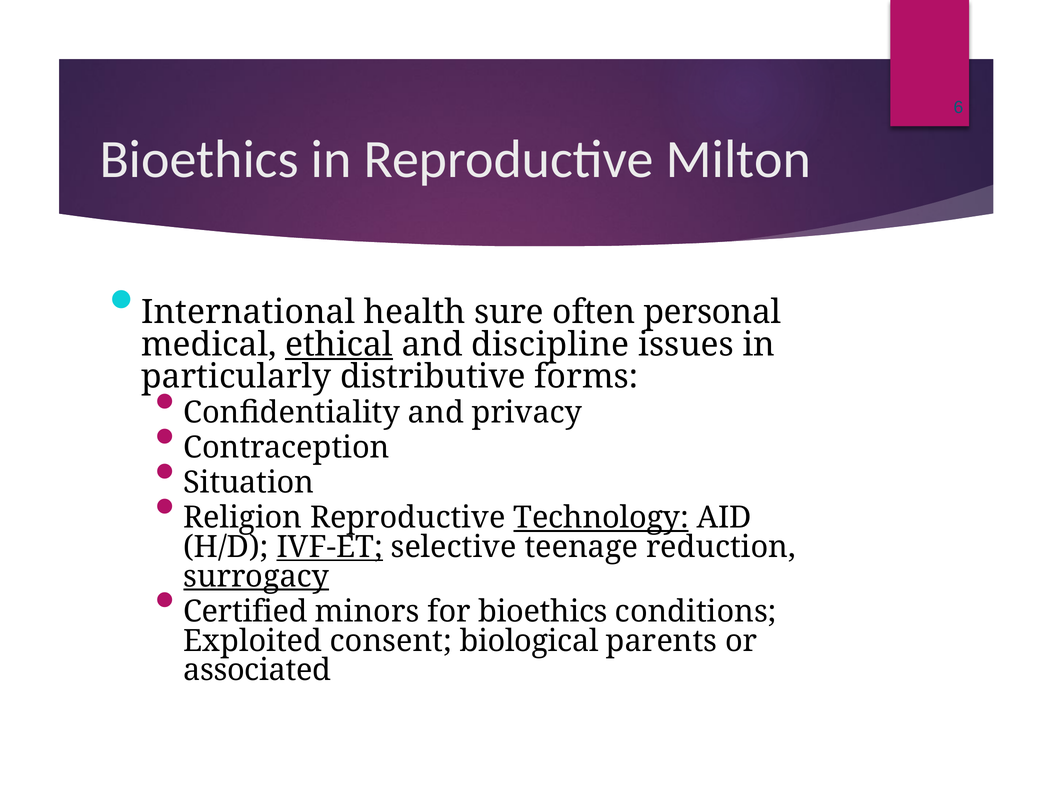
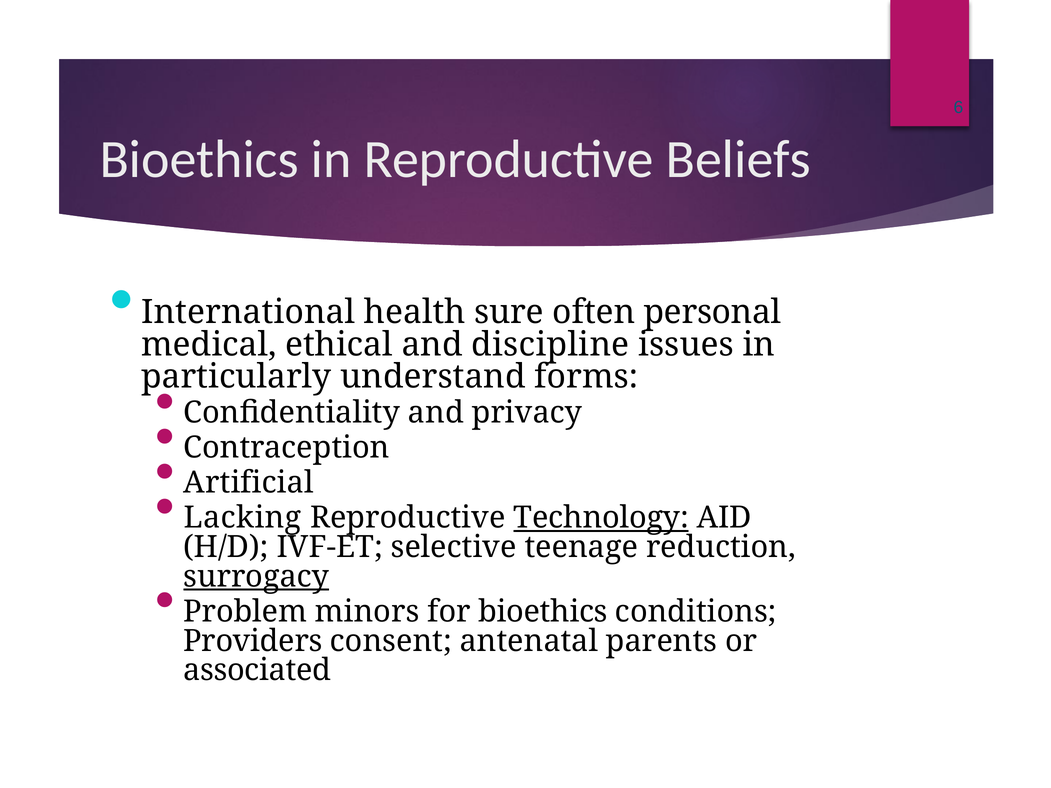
Milton: Milton -> Beliefs
ethical underline: present -> none
distributive: distributive -> understand
Situation: Situation -> Artificial
Religion: Religion -> Lacking
IVF-ET underline: present -> none
Certified: Certified -> Problem
Exploited: Exploited -> Providers
biological: biological -> antenatal
